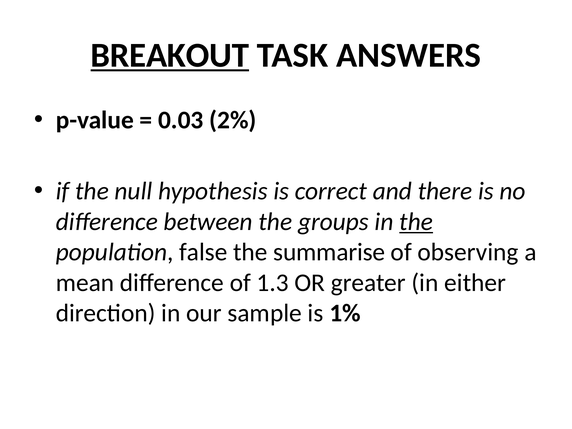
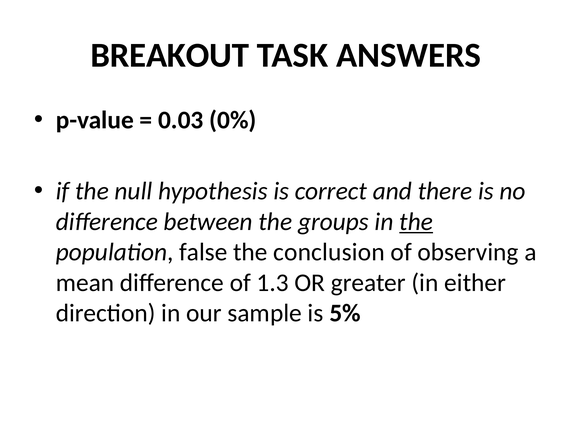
BREAKOUT underline: present -> none
2%: 2% -> 0%
summarise: summarise -> conclusion
1%: 1% -> 5%
